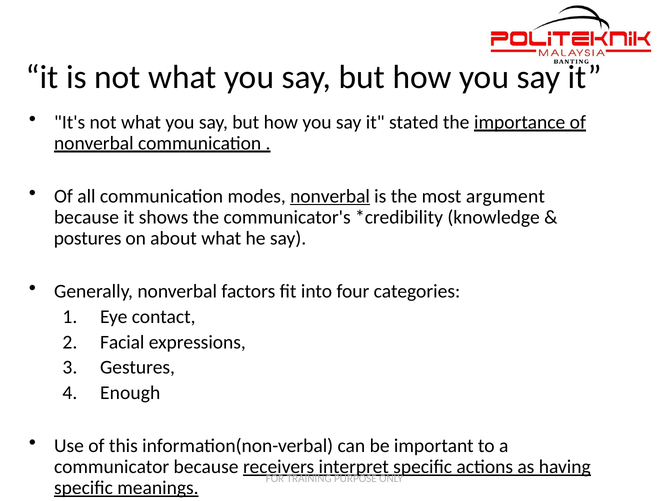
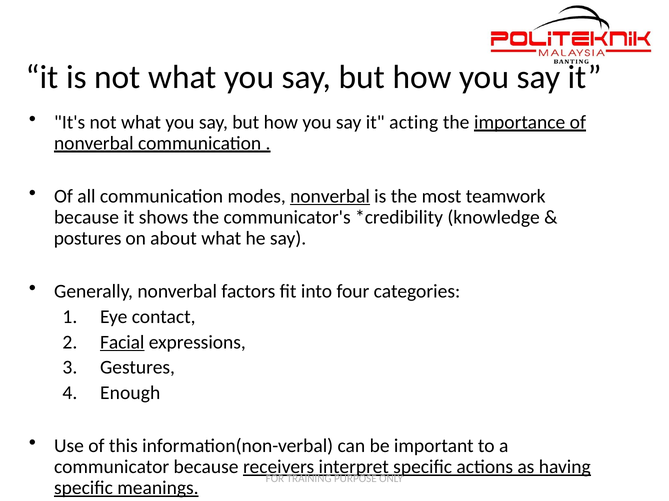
stated: stated -> acting
argument: argument -> teamwork
Facial underline: none -> present
